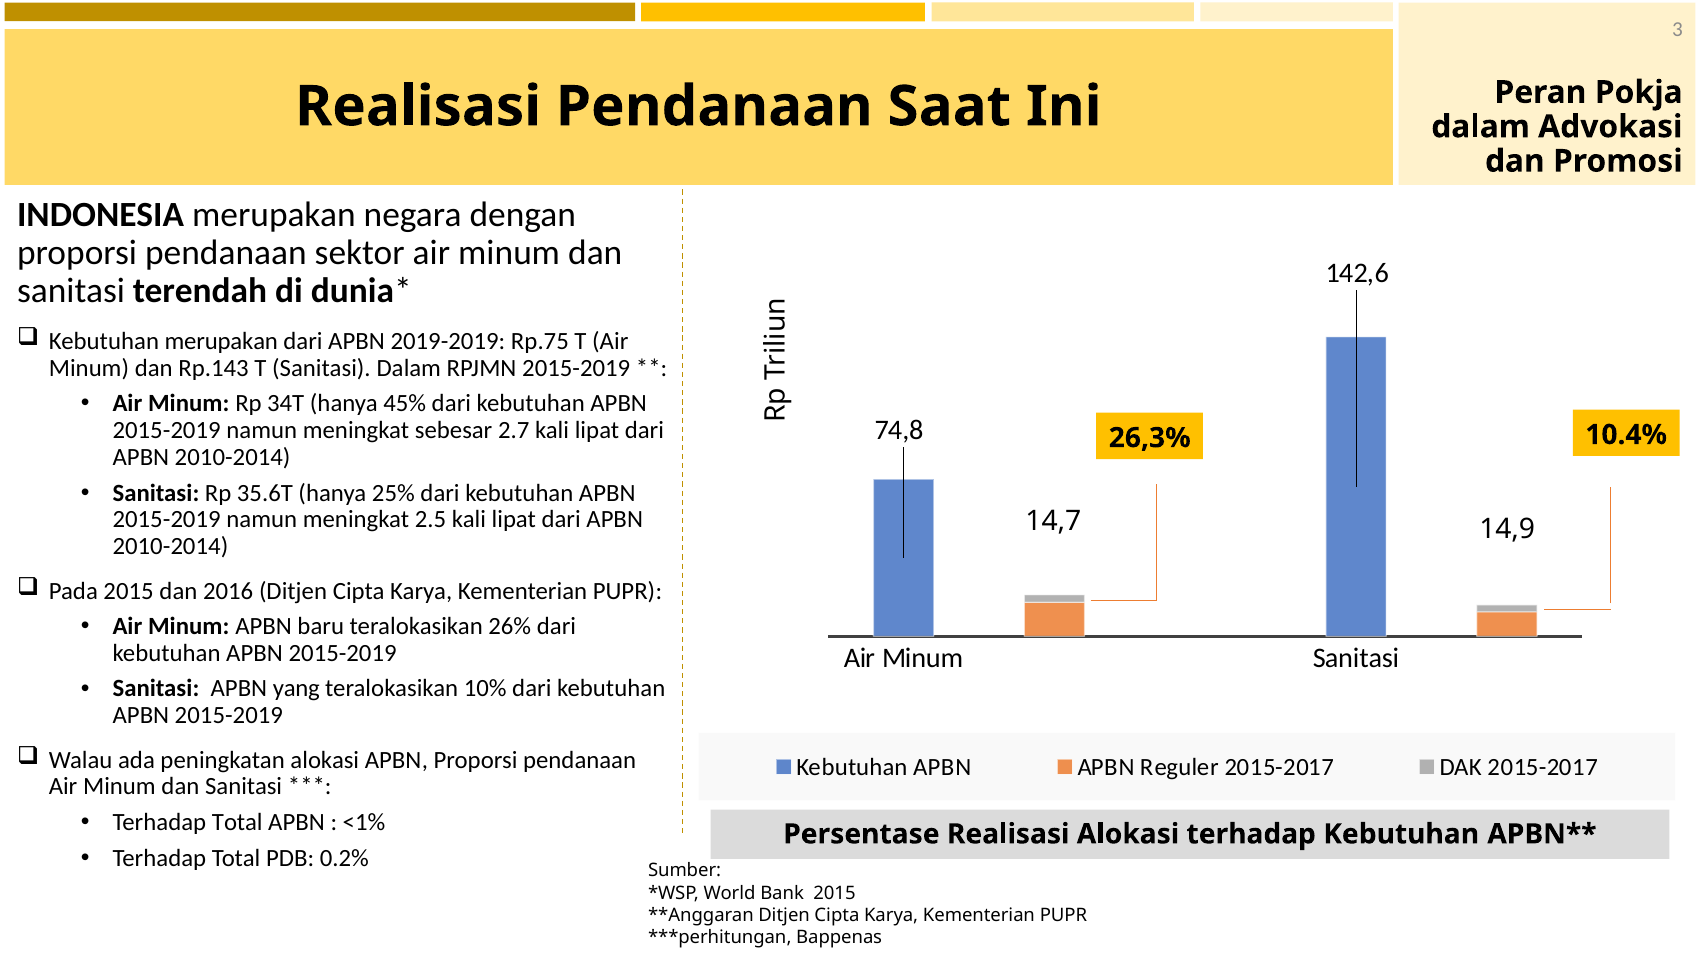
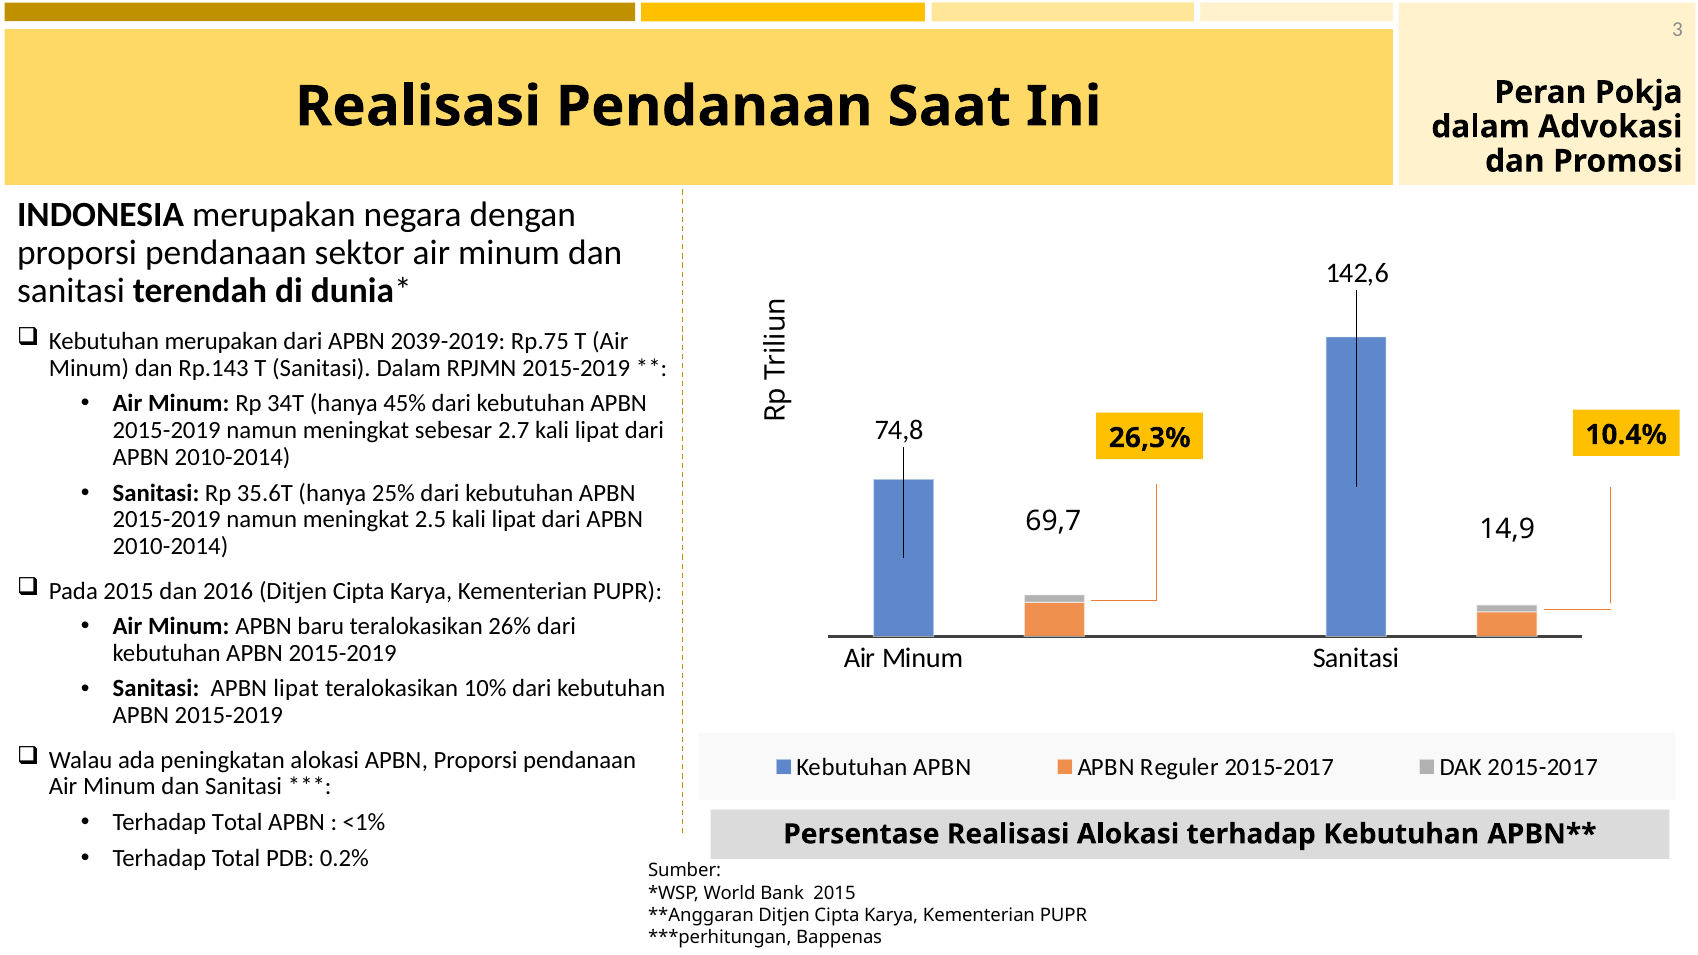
2019-2019: 2019-2019 -> 2039-2019
14,7: 14,7 -> 69,7
APBN yang: yang -> lipat
